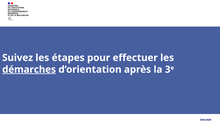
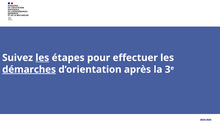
les at (42, 58) underline: none -> present
